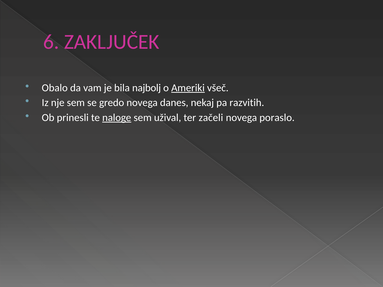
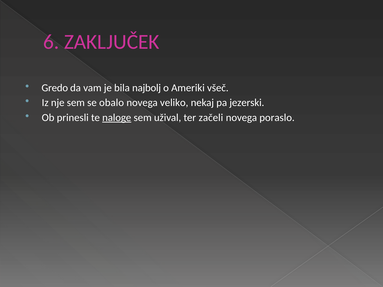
Obalo: Obalo -> Gredo
Ameriki underline: present -> none
gredo: gredo -> obalo
danes: danes -> veliko
razvitih: razvitih -> jezerski
